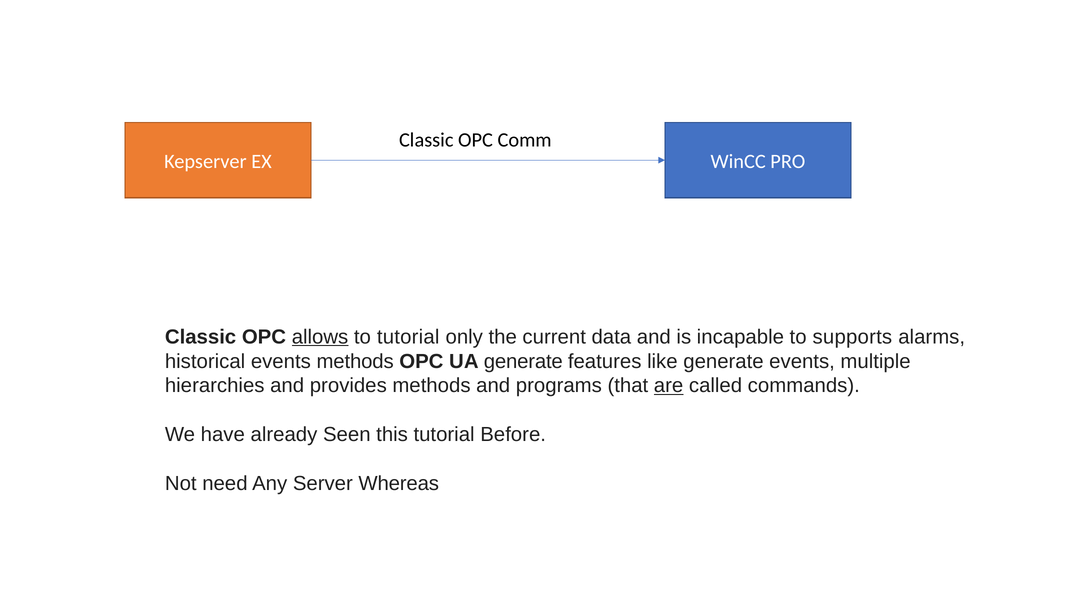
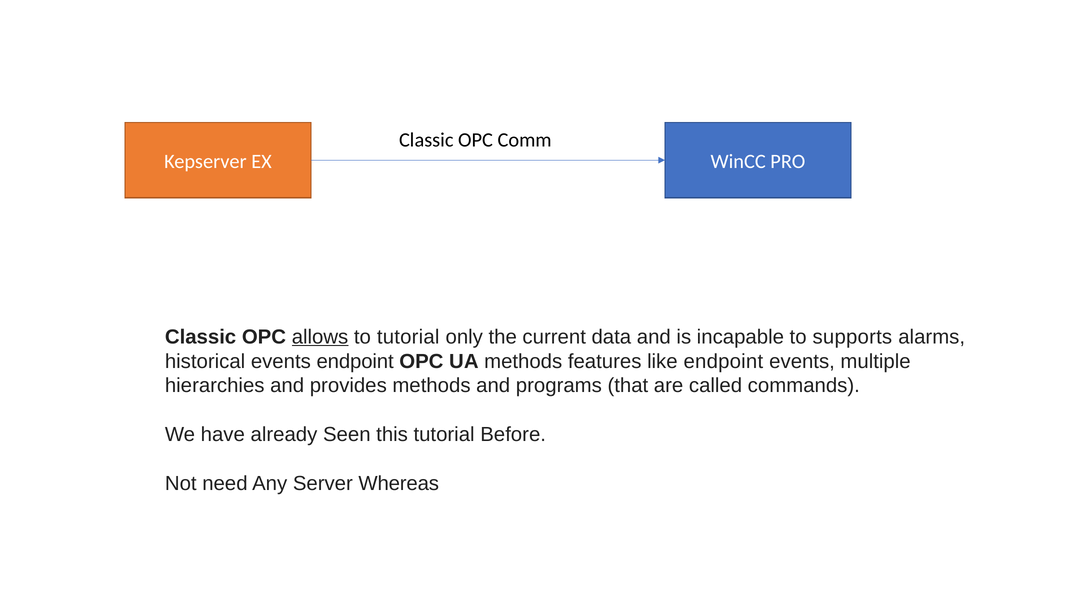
events methods: methods -> endpoint
UA generate: generate -> methods
like generate: generate -> endpoint
are underline: present -> none
